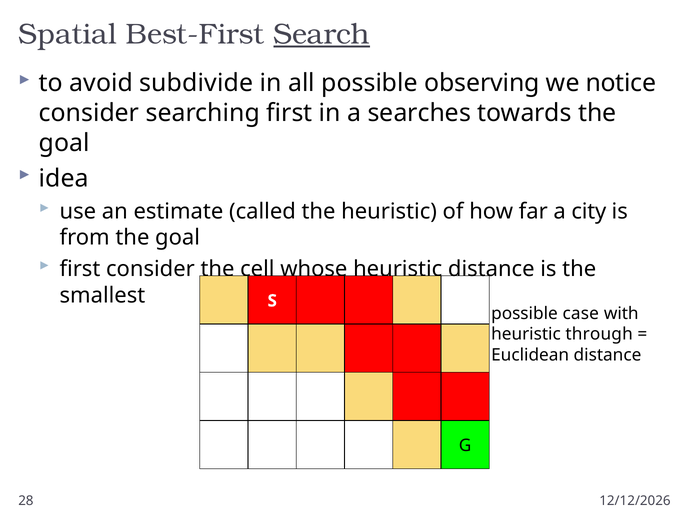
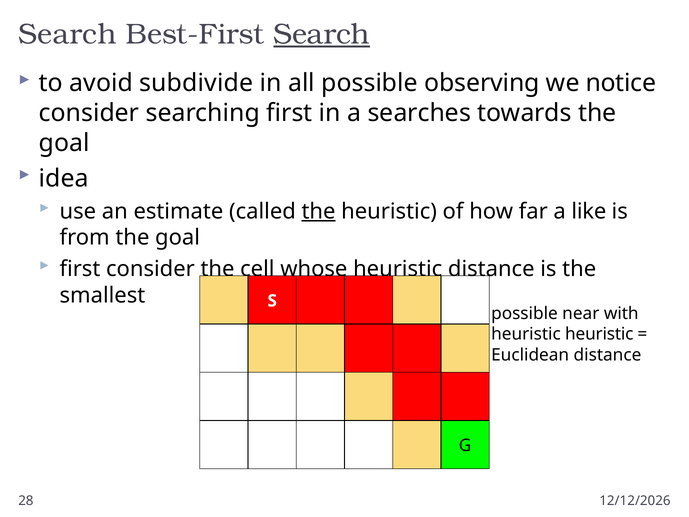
Spatial at (67, 34): Spatial -> Search
the at (318, 211) underline: none -> present
city: city -> like
case: case -> near
heuristic through: through -> heuristic
